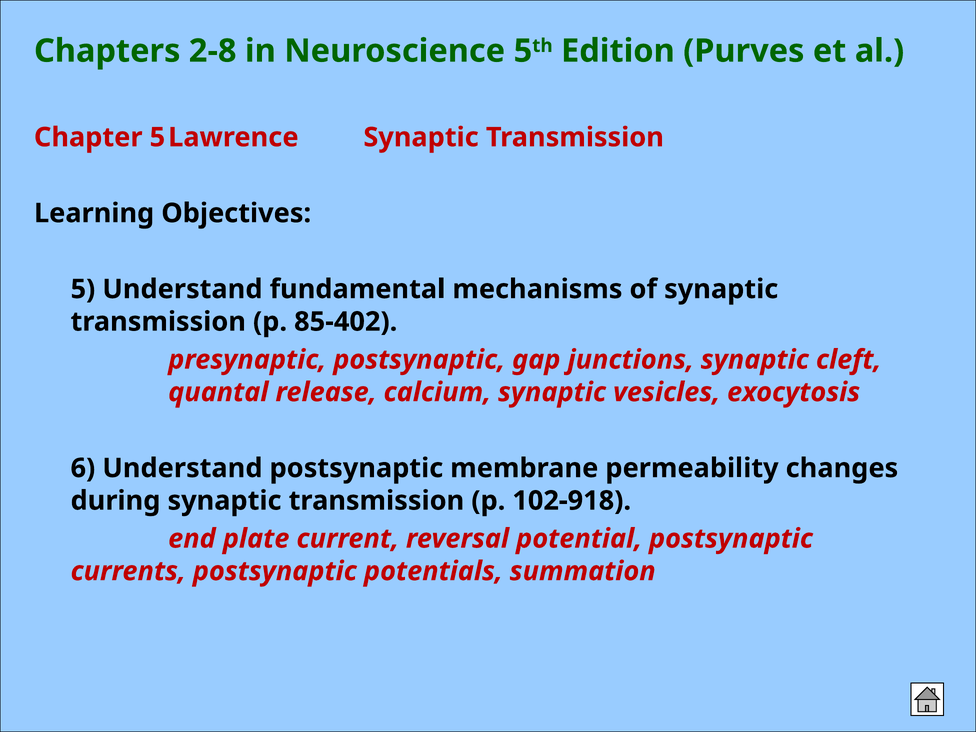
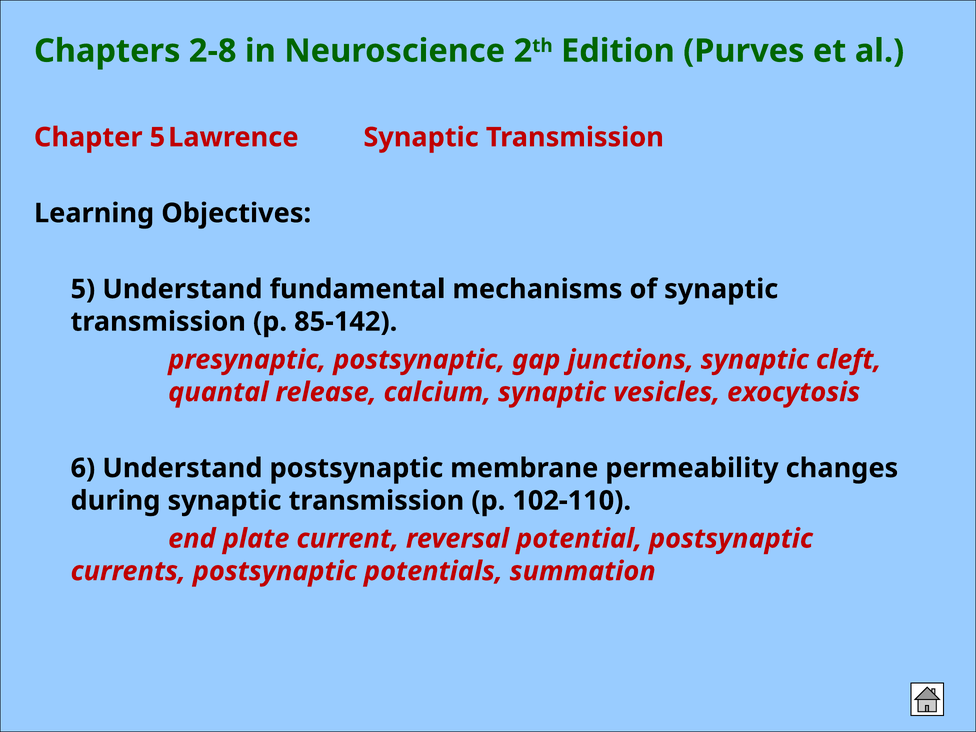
Neuroscience 5: 5 -> 2
85-402: 85-402 -> 85-142
102-918: 102-918 -> 102-110
